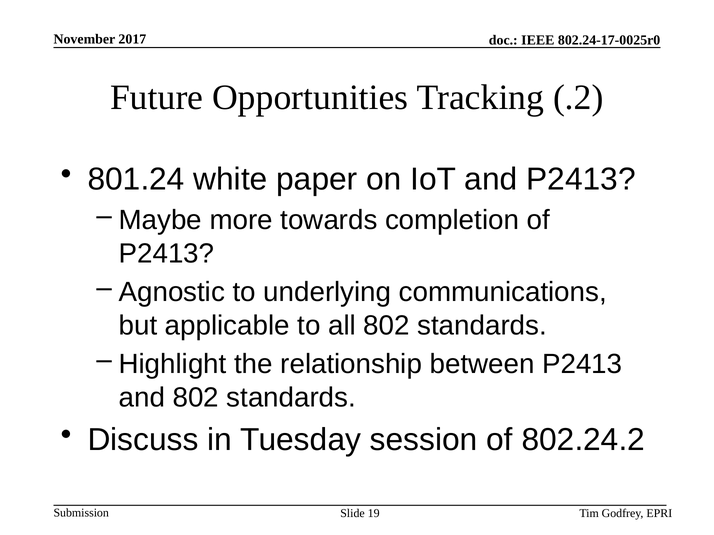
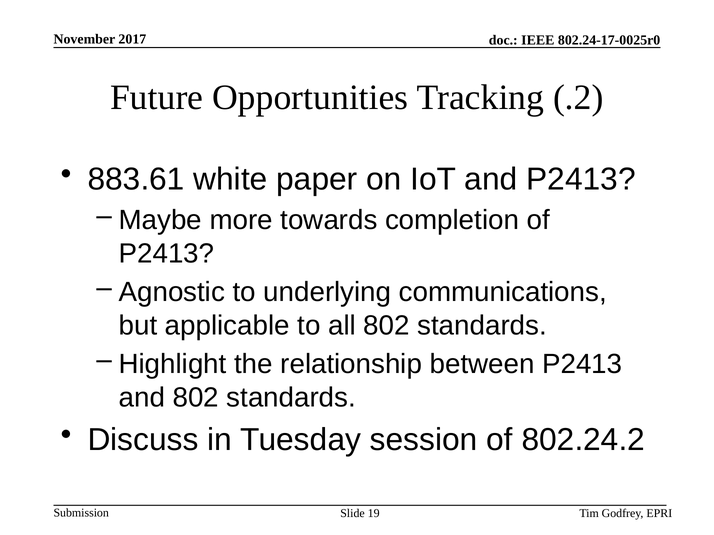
801.24: 801.24 -> 883.61
